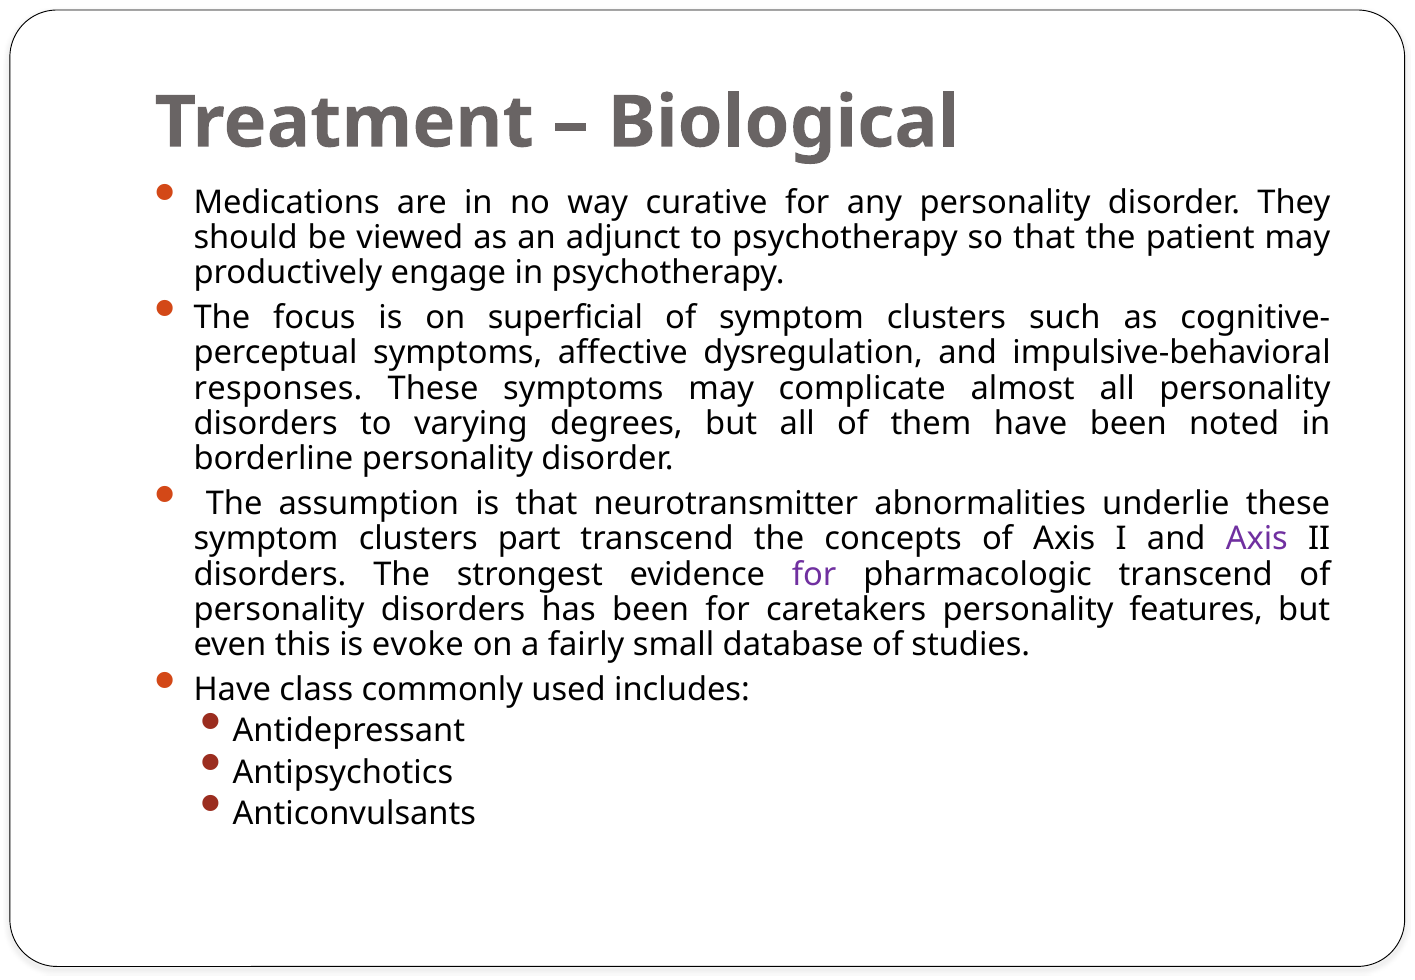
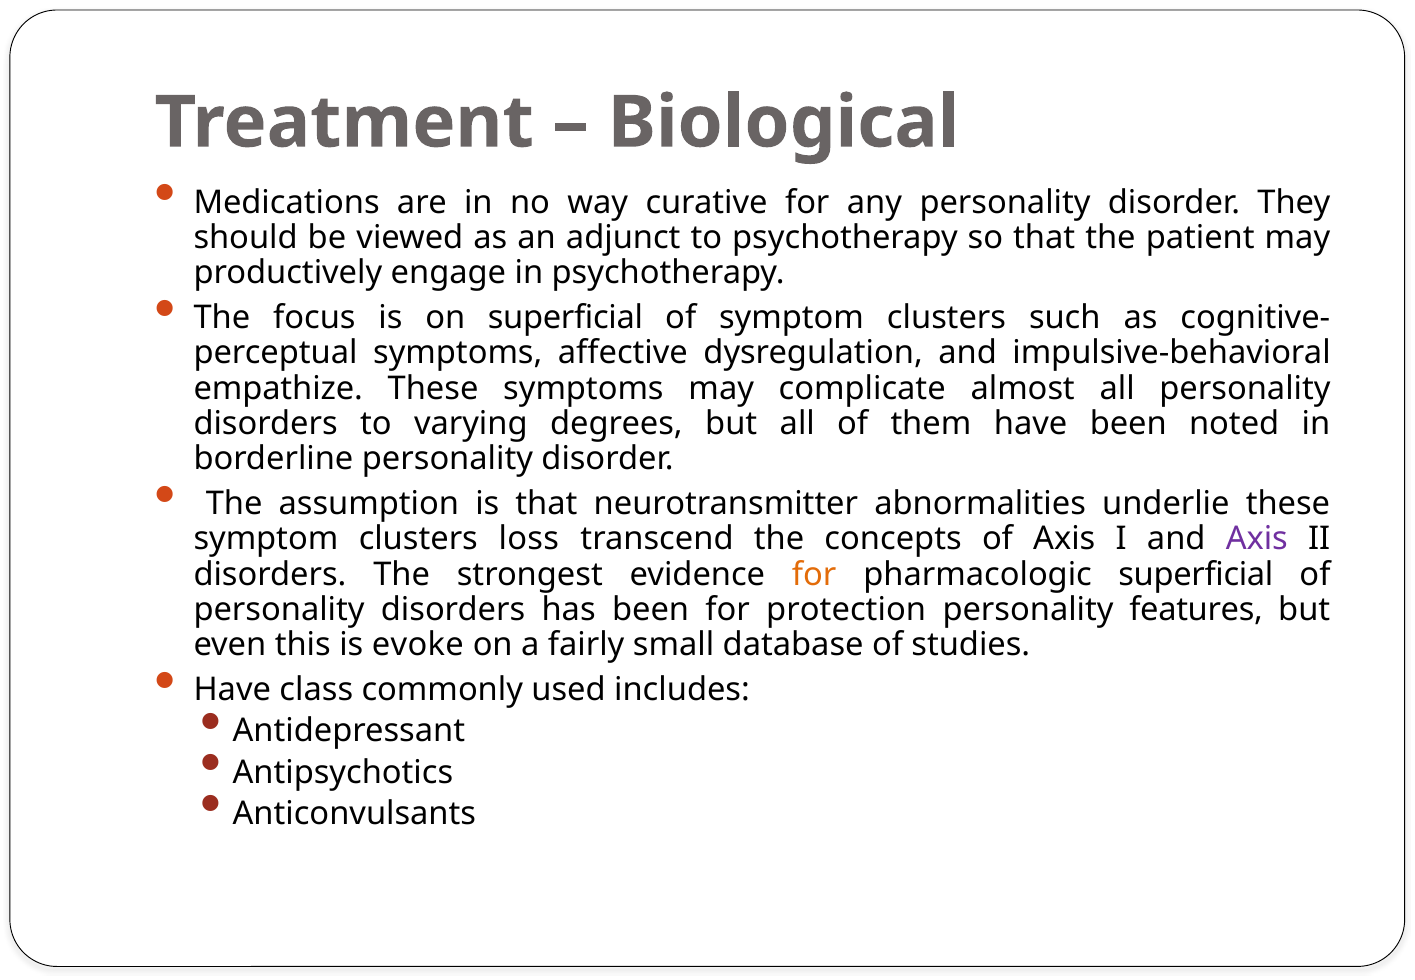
responses: responses -> empathize
part: part -> loss
for at (814, 574) colour: purple -> orange
pharmacologic transcend: transcend -> superficial
caretakers: caretakers -> protection
